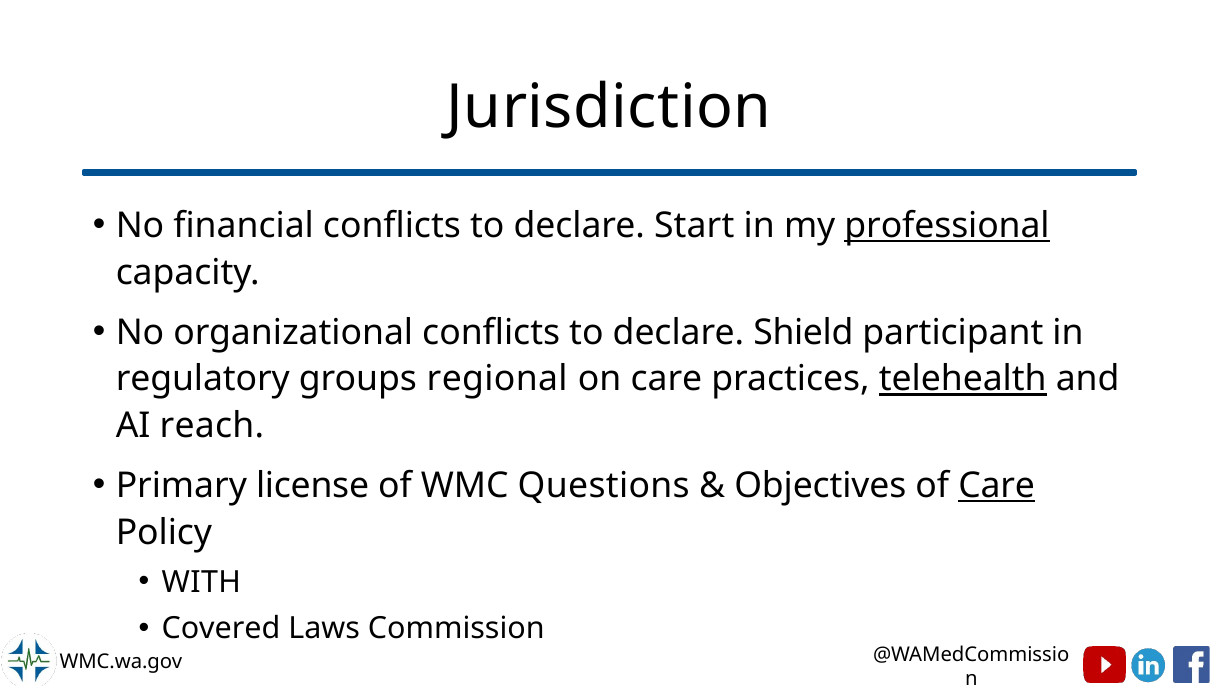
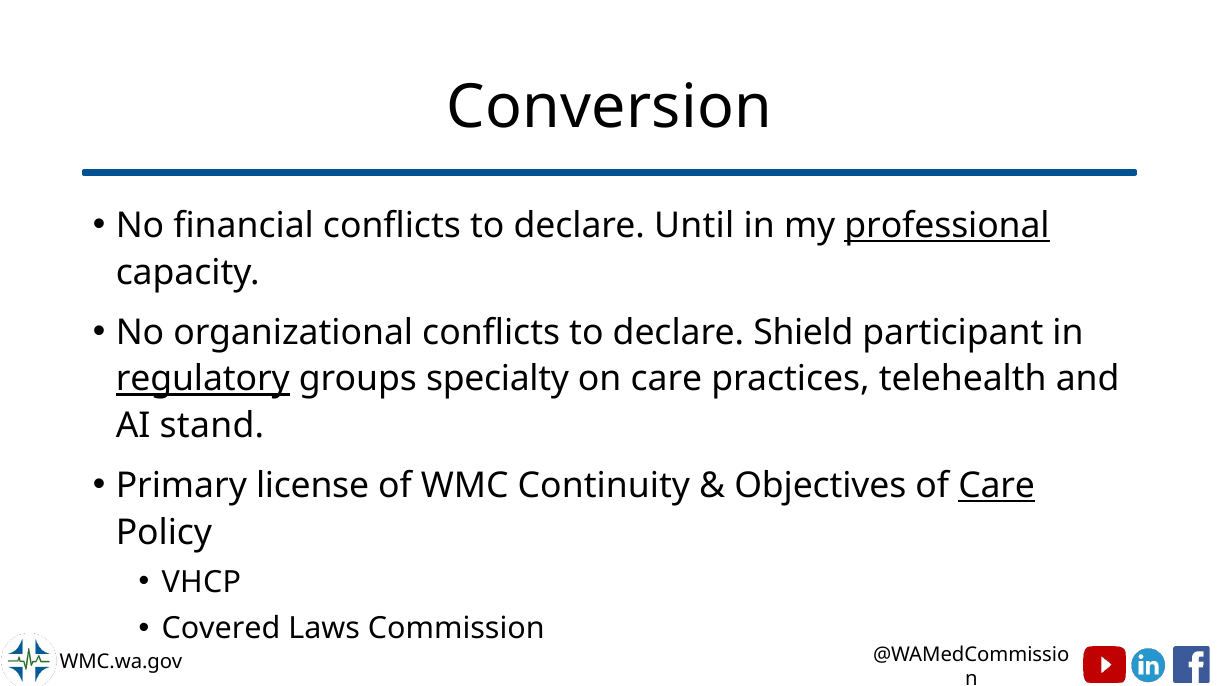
Jurisdiction: Jurisdiction -> Conversion
Start: Start -> Until
regulatory underline: none -> present
regional: regional -> specialty
telehealth underline: present -> none
reach: reach -> stand
Questions: Questions -> Continuity
WITH: WITH -> VHCP
